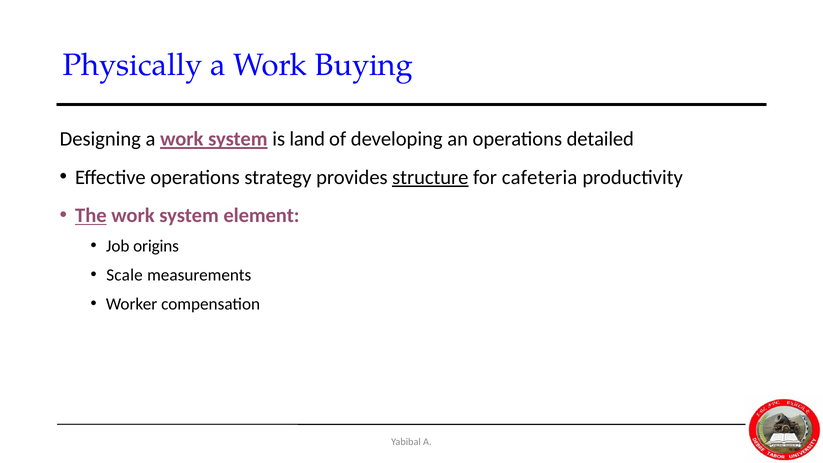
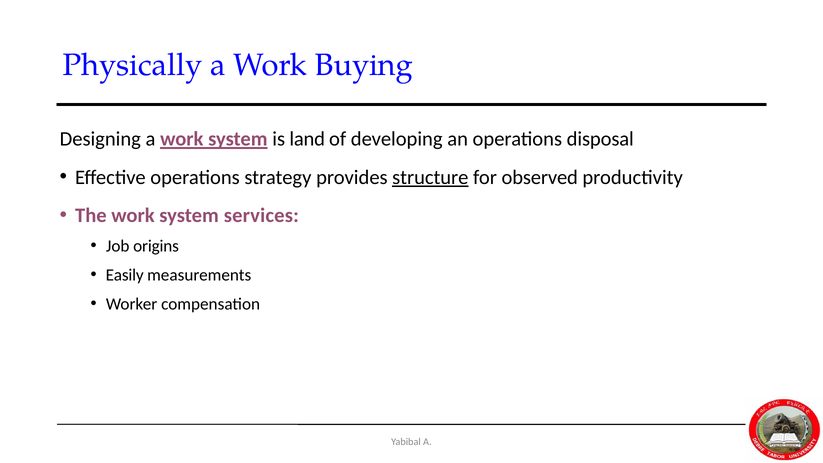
detailed: detailed -> disposal
cafeteria: cafeteria -> observed
The underline: present -> none
element: element -> services
Scale: Scale -> Easily
